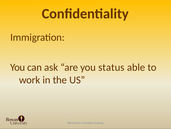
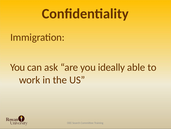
status: status -> ideally
